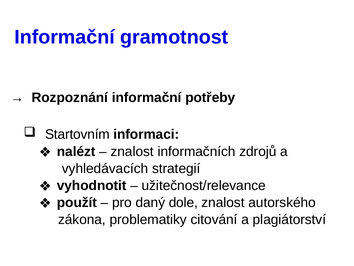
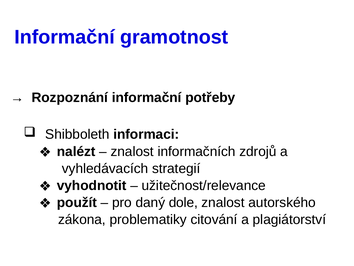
Startovním: Startovním -> Shibboleth
